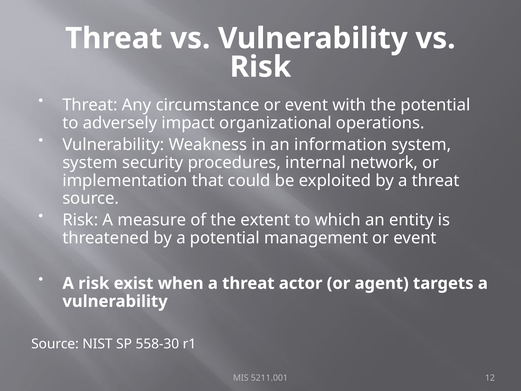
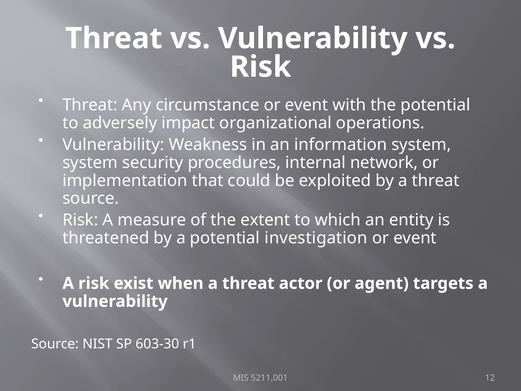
management: management -> investigation
558-30: 558-30 -> 603-30
